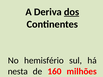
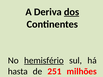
hemisfério underline: none -> present
nesta: nesta -> hasta
160: 160 -> 251
